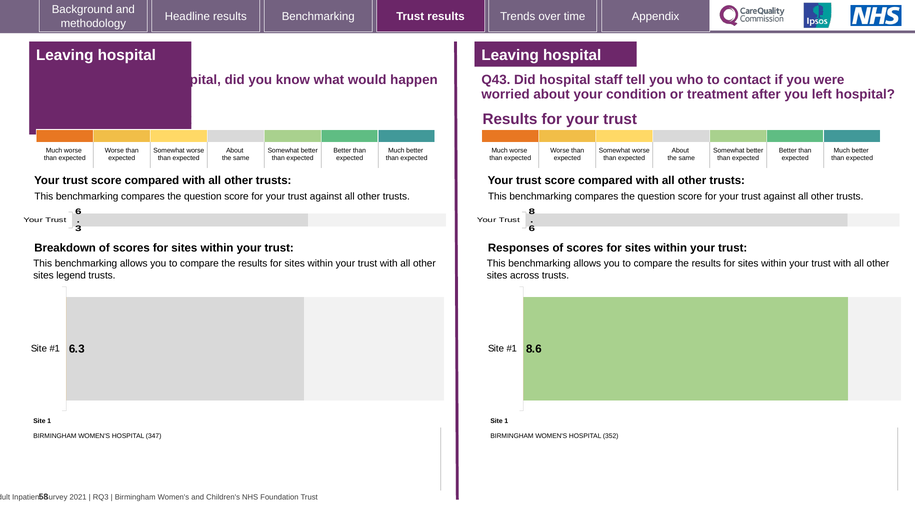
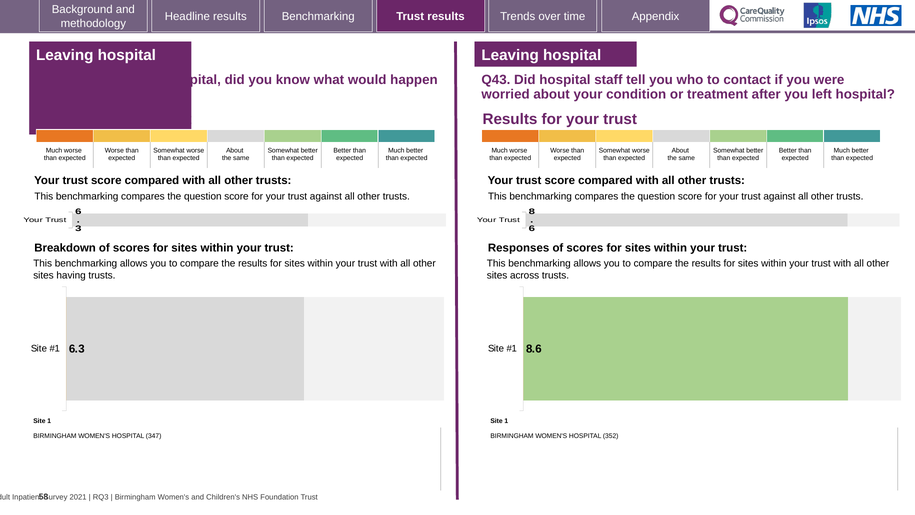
legend: legend -> having
